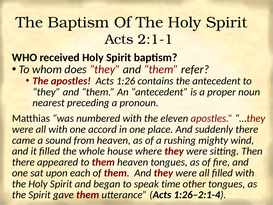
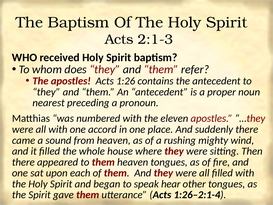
2:1-1: 2:1-1 -> 2:1-3
time: time -> hear
